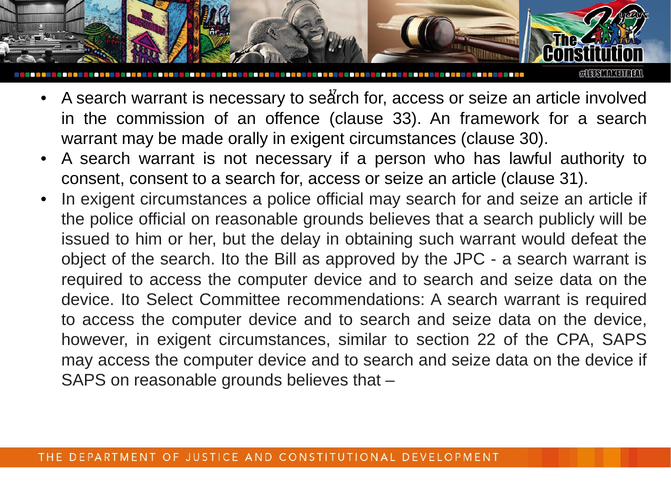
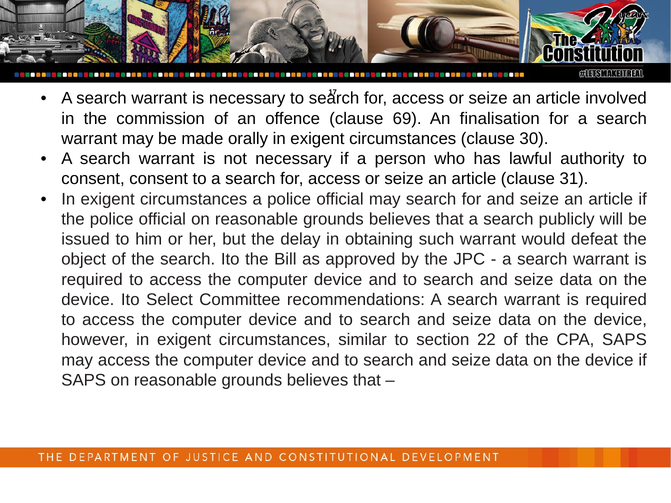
33: 33 -> 69
framework: framework -> finalisation
